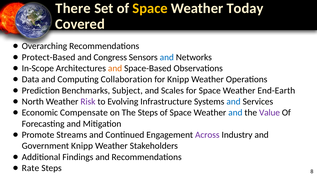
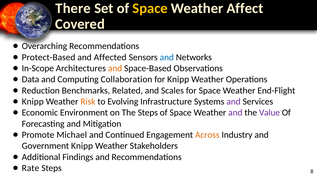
Today: Today -> Affect
Congress: Congress -> Affected
Prediction: Prediction -> Reduction
Subject: Subject -> Related
End-Earth: End-Earth -> End-Flight
North at (33, 102): North -> Knipp
Risk colour: purple -> orange
and at (234, 102) colour: blue -> purple
Compensate: Compensate -> Environment
and at (235, 113) colour: blue -> purple
Streams: Streams -> Michael
Across colour: purple -> orange
